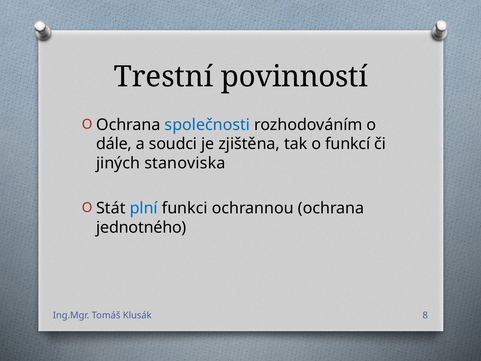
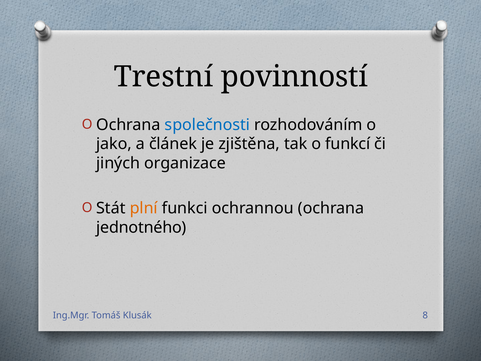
dále: dále -> jako
soudci: soudci -> článek
stanoviska: stanoviska -> organizace
plní colour: blue -> orange
